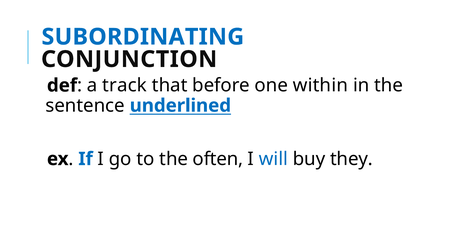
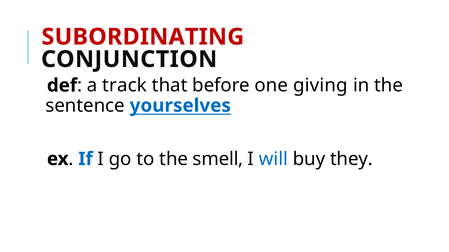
SUBORDINATING colour: blue -> red
within: within -> giving
underlined: underlined -> yourselves
often: often -> smell
